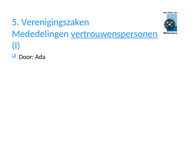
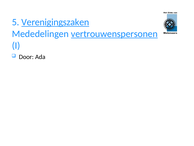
Verenigingszaken underline: none -> present
